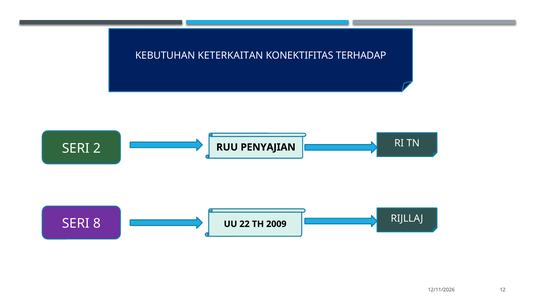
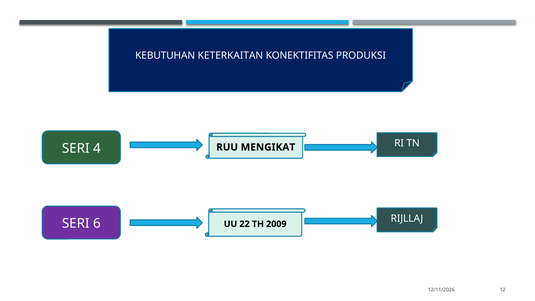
TERHADAP: TERHADAP -> PRODUKSI
2: 2 -> 4
PENYAJIAN: PENYAJIAN -> MENGIKAT
8: 8 -> 6
